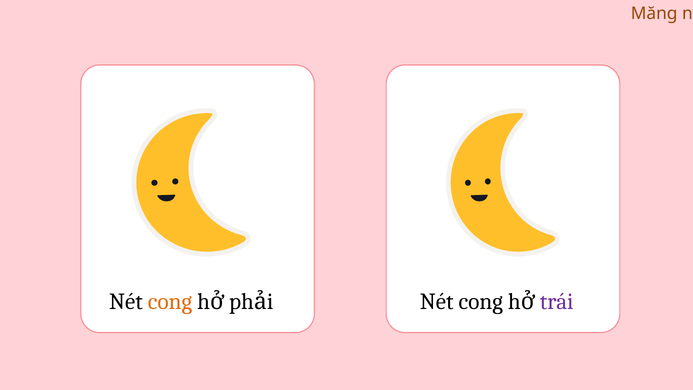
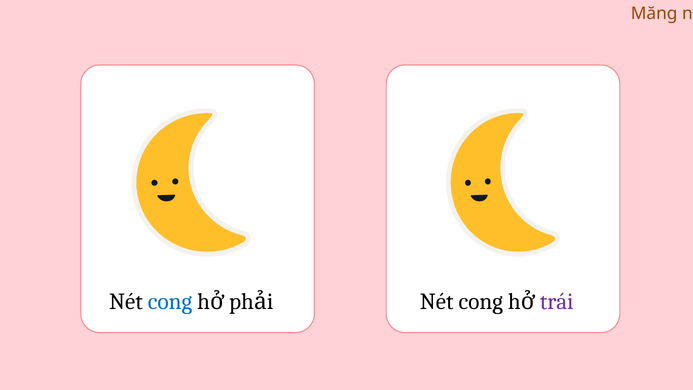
cong at (170, 302) colour: orange -> blue
